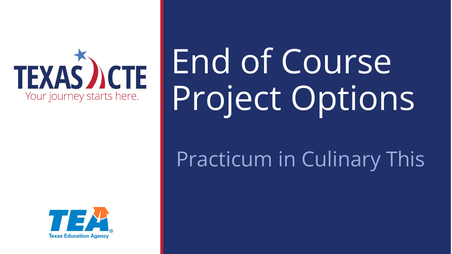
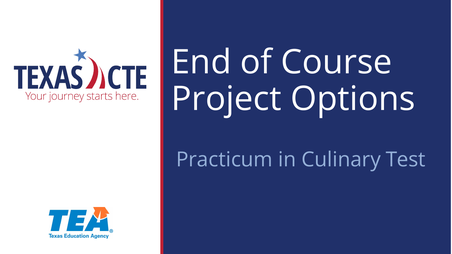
This: This -> Test
